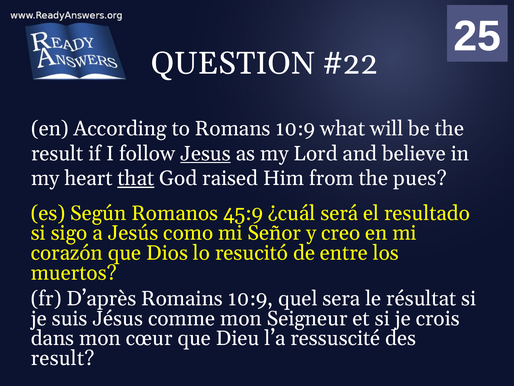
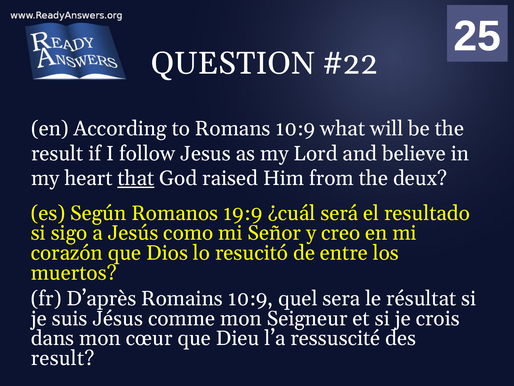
Jesus underline: present -> none
pues: pues -> deux
45:9: 45:9 -> 19:9
